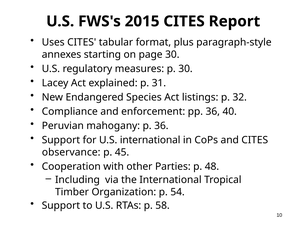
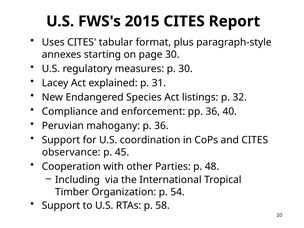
U.S international: international -> coordination
